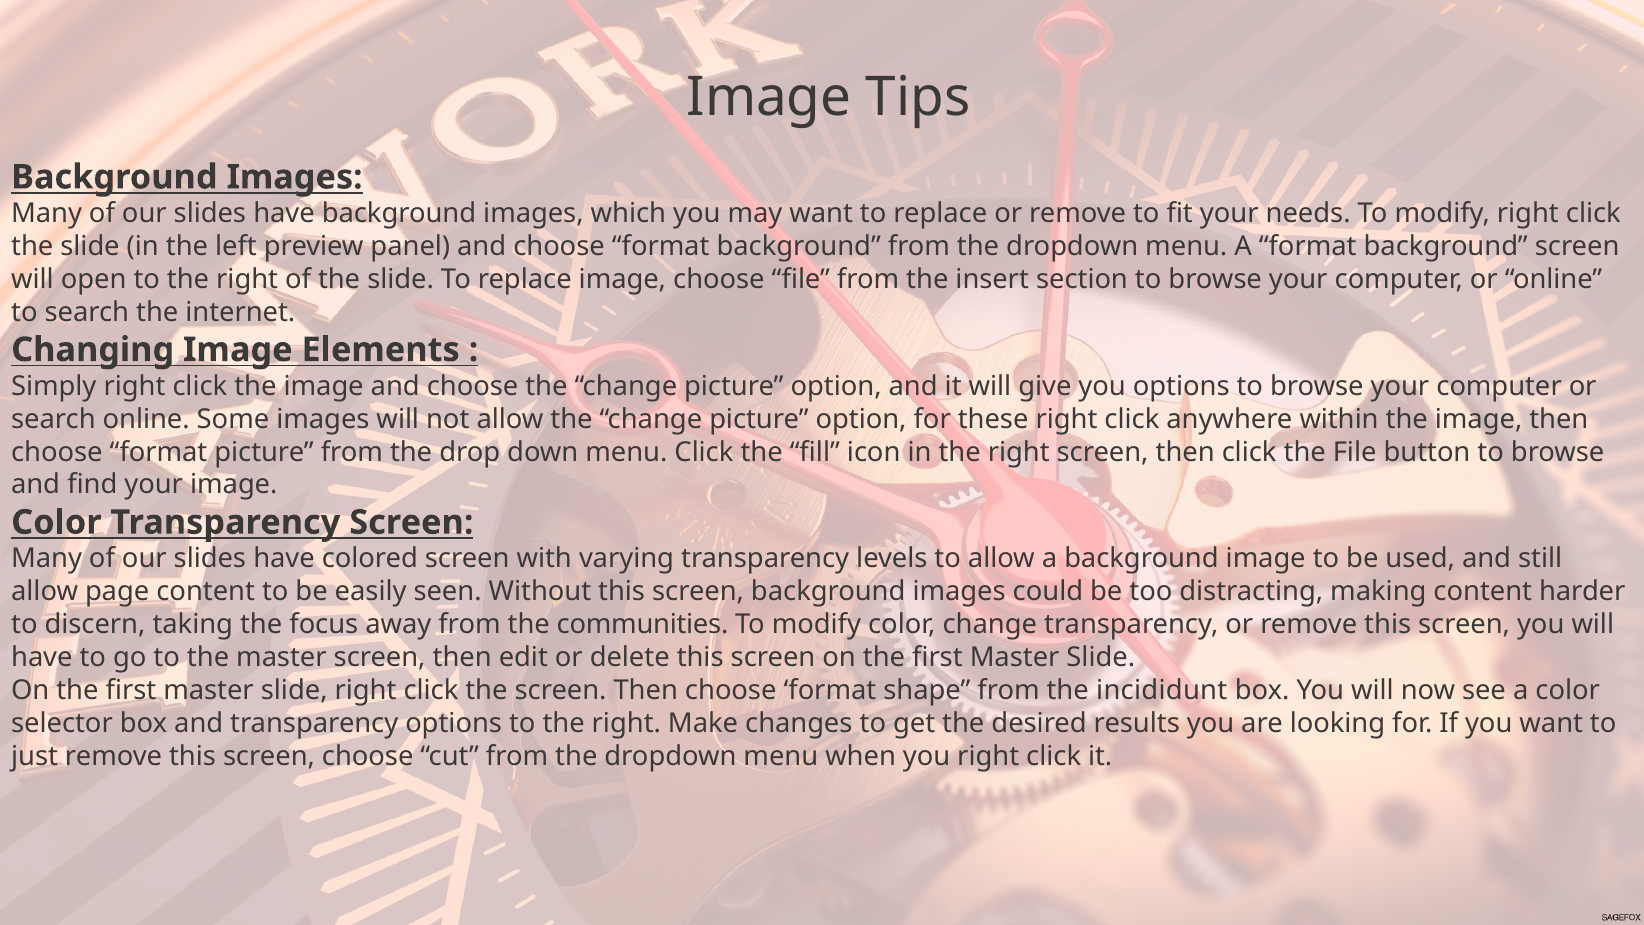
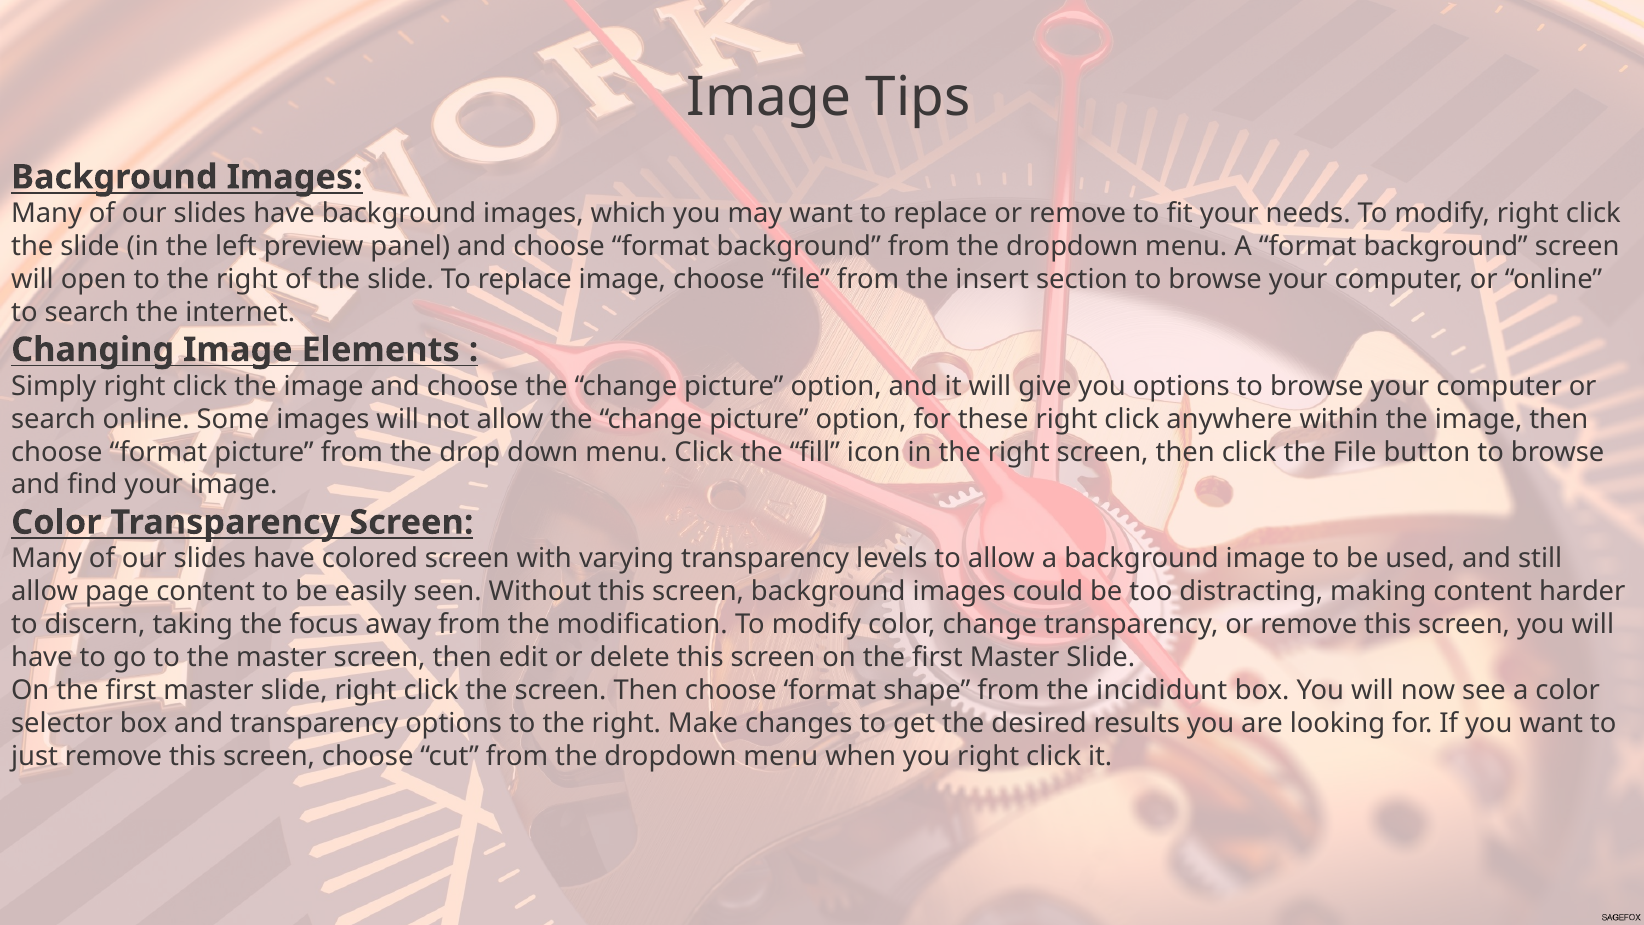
communities: communities -> modification
